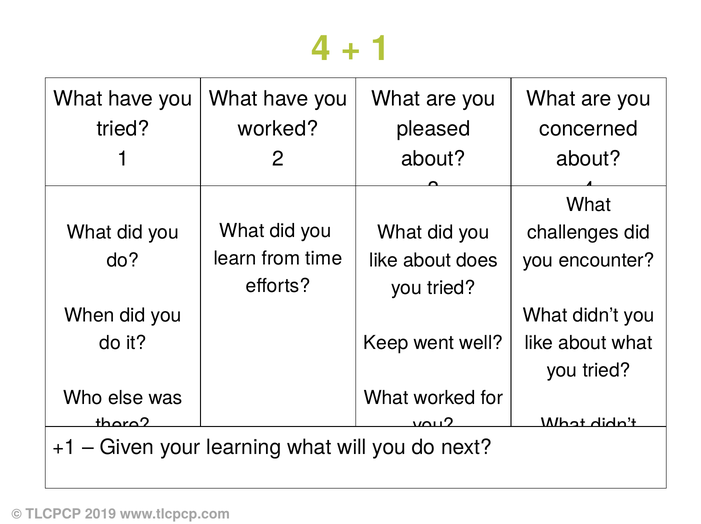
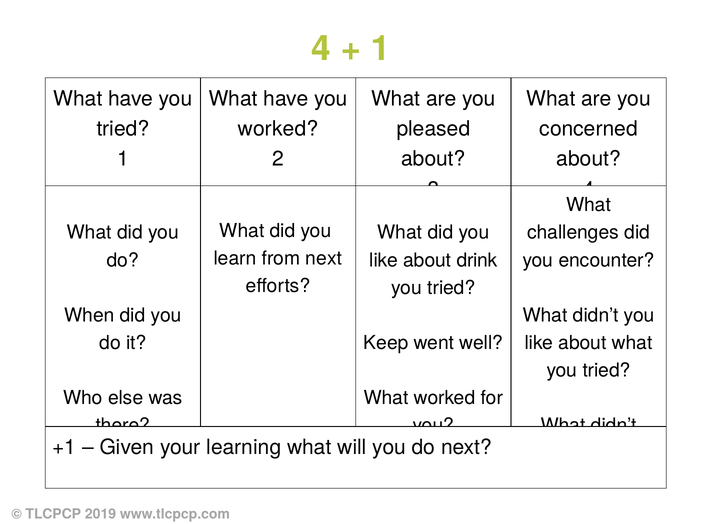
from time: time -> next
does: does -> drink
